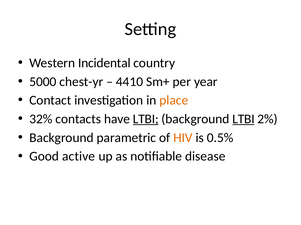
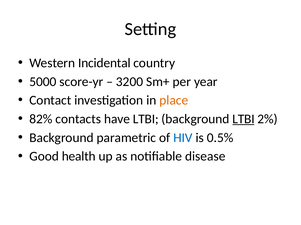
chest-yr: chest-yr -> score-yr
4410: 4410 -> 3200
32%: 32% -> 82%
LTBI at (146, 119) underline: present -> none
HIV colour: orange -> blue
active: active -> health
